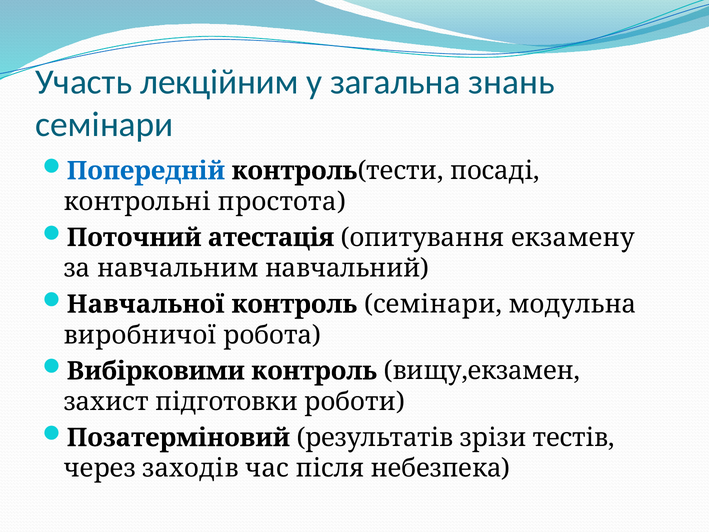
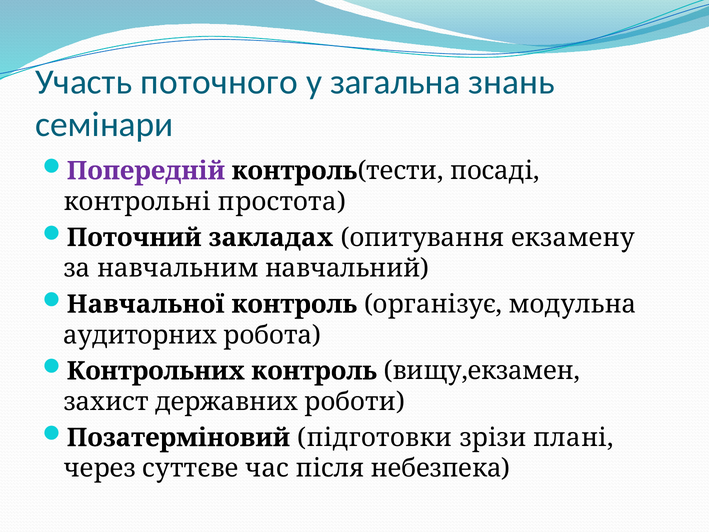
лекційним: лекційним -> поточного
Попередній colour: blue -> purple
атестація: атестація -> закладах
контроль семінари: семінари -> організує
виробничої: виробничої -> аудиторних
Вибірковими: Вибірковими -> Контрольних
підготовки: підготовки -> державних
результатів: результатів -> підготовки
тестів: тестів -> плані
заходів: заходів -> суттєве
